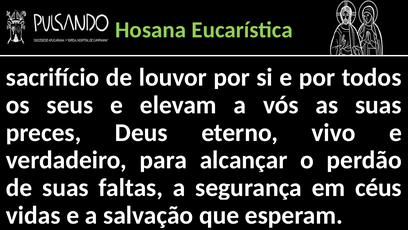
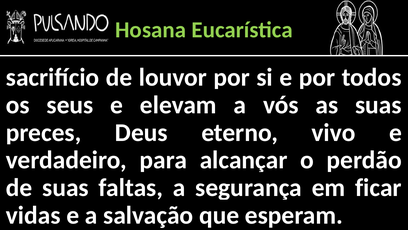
céus: céus -> ficar
